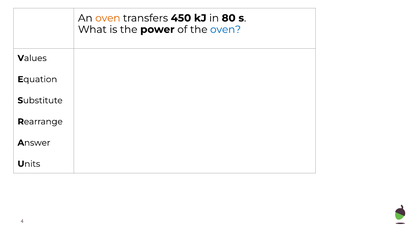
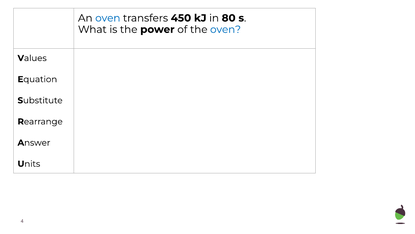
oven at (108, 18) colour: orange -> blue
